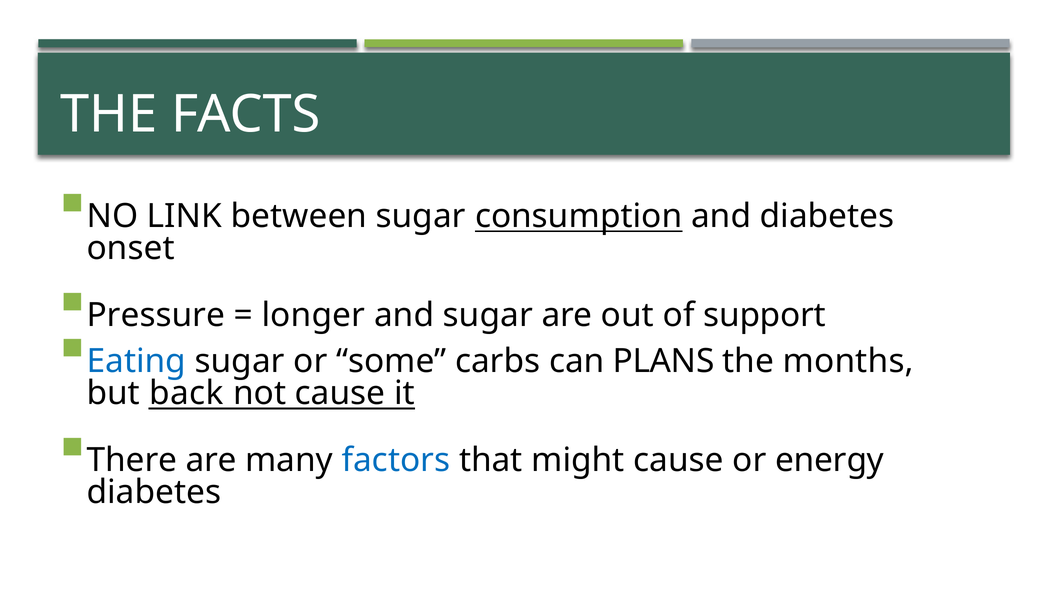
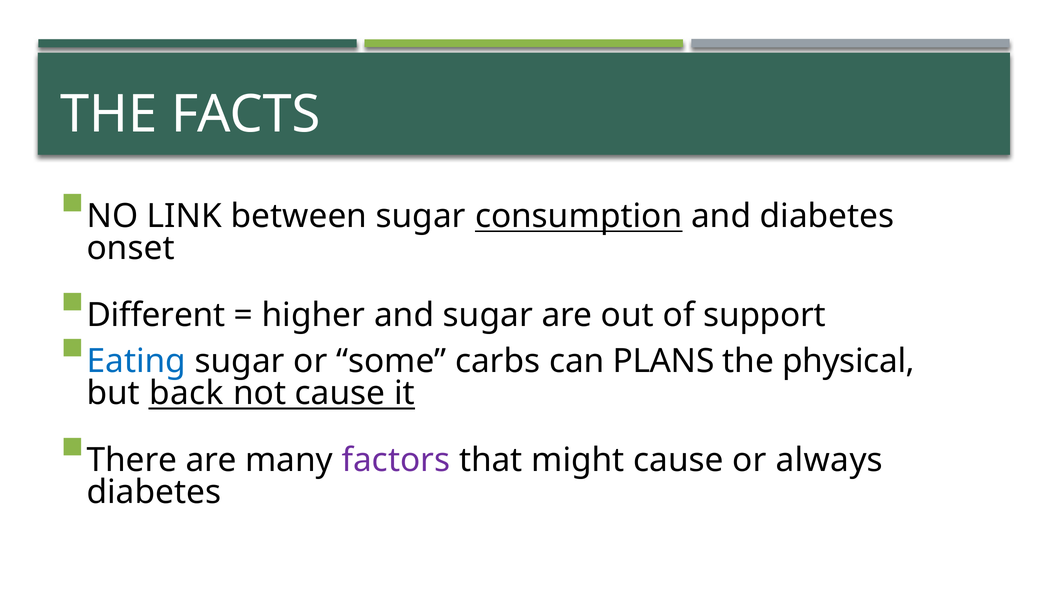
Pressure: Pressure -> Different
longer: longer -> higher
months: months -> physical
factors colour: blue -> purple
energy: energy -> always
